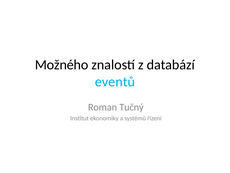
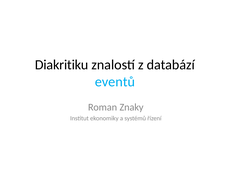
Možného: Možného -> Diakritiku
Tučný: Tučný -> Znaky
